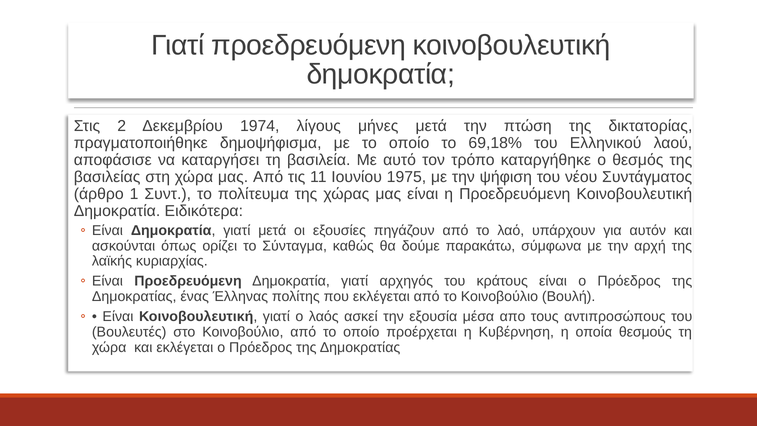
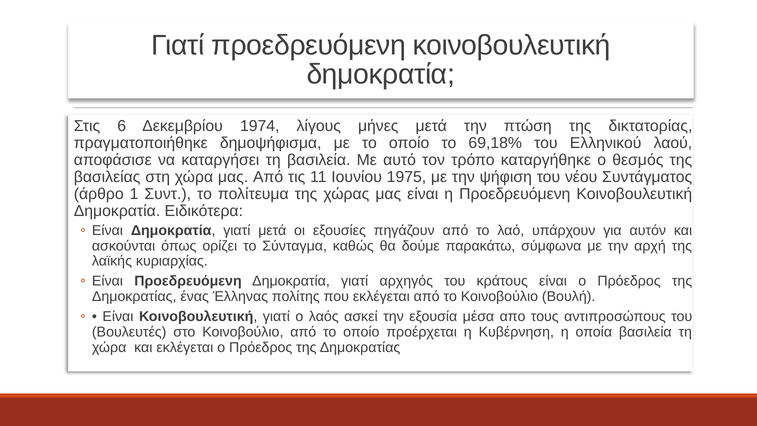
2: 2 -> 6
οποία θεσμούς: θεσμούς -> βασιλεία
